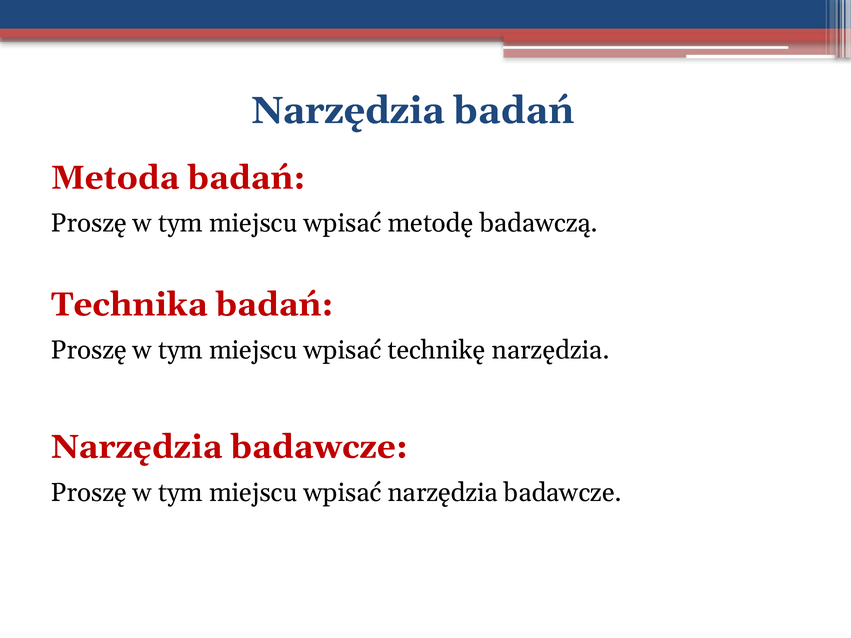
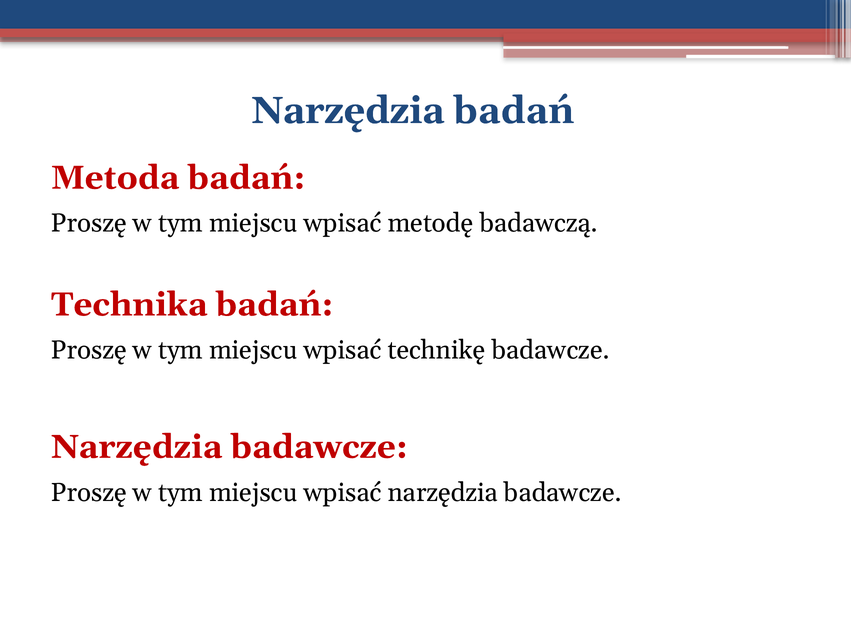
technikę narzędzia: narzędzia -> badawcze
